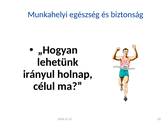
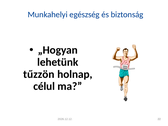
irányul: irányul -> tűzzön
